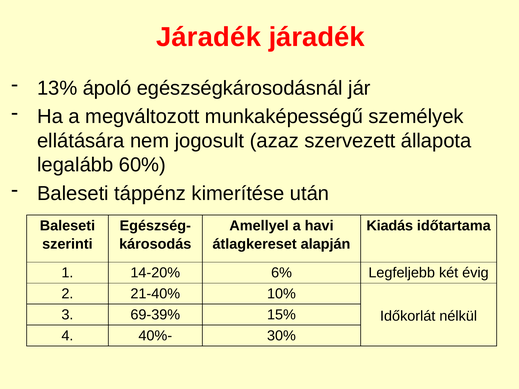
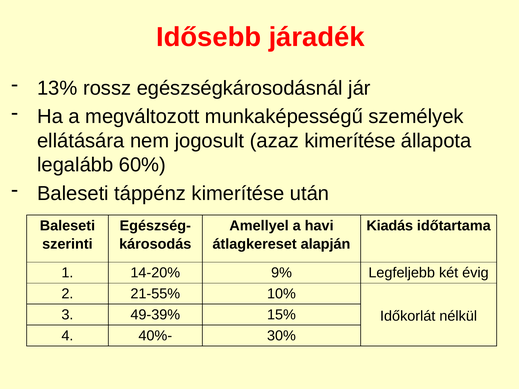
Járadék at (209, 37): Járadék -> Idősebb
ápoló: ápoló -> rossz
azaz szervezett: szervezett -> kimerítése
6%: 6% -> 9%
21-40%: 21-40% -> 21-55%
69-39%: 69-39% -> 49-39%
